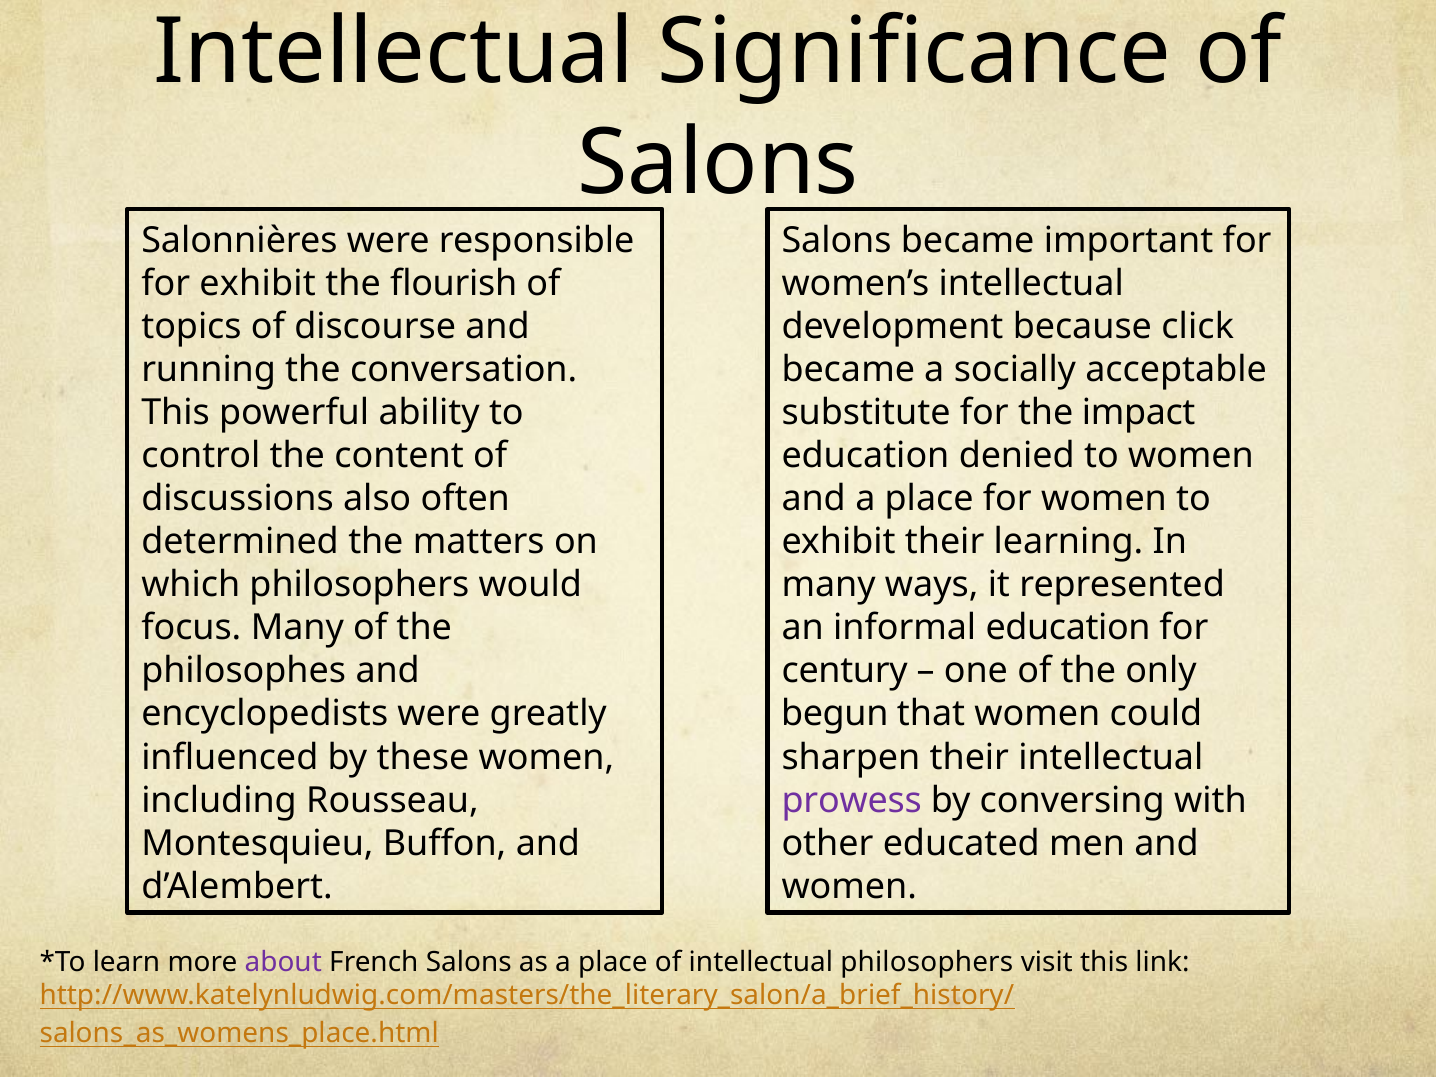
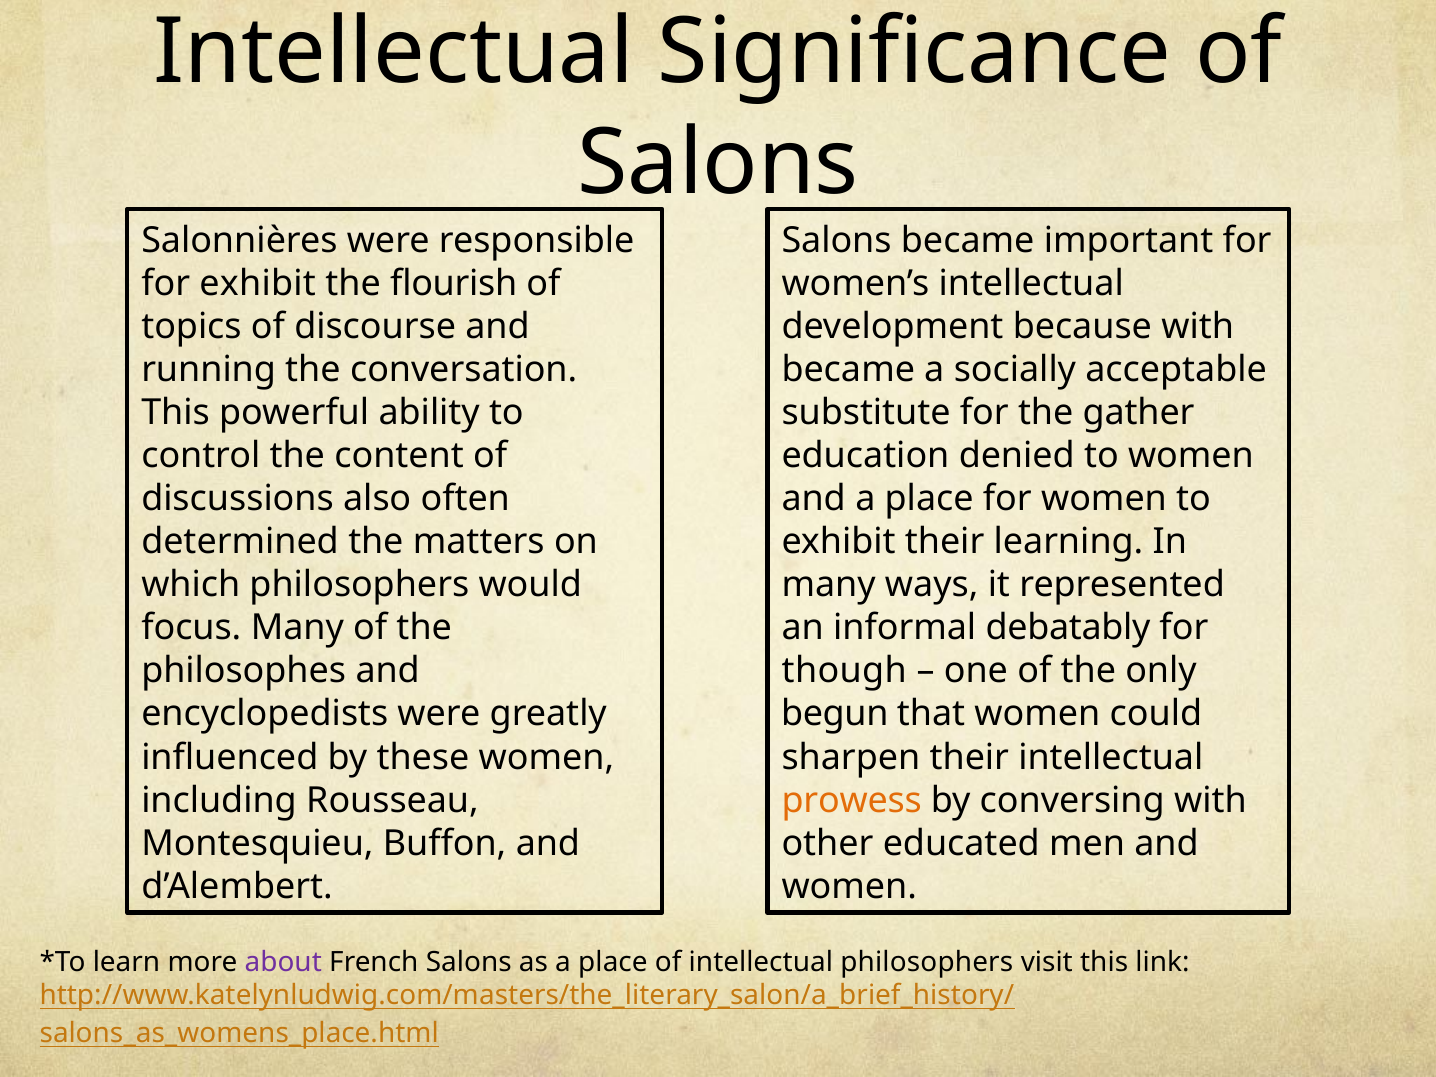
because click: click -> with
impact: impact -> gather
informal education: education -> debatably
century: century -> though
prowess colour: purple -> orange
